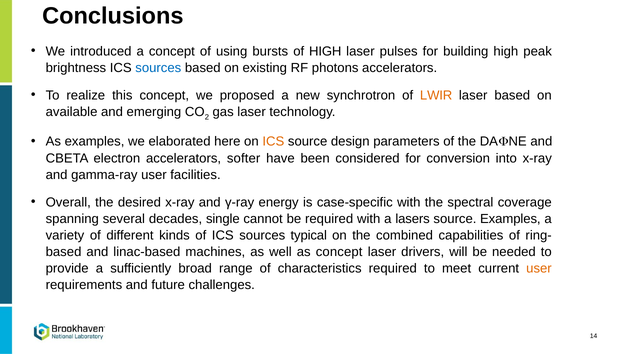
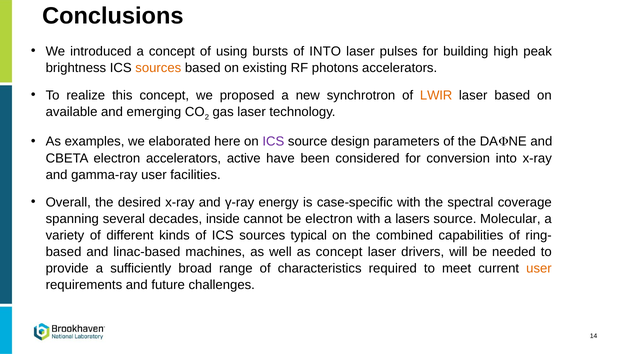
of HIGH: HIGH -> INTO
sources at (158, 68) colour: blue -> orange
ICS at (273, 142) colour: orange -> purple
softer: softer -> active
single: single -> inside
be required: required -> electron
source Examples: Examples -> Molecular
